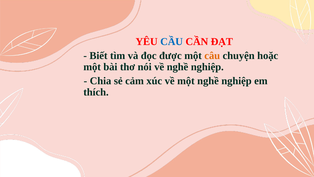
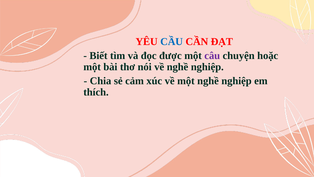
câu colour: orange -> purple
